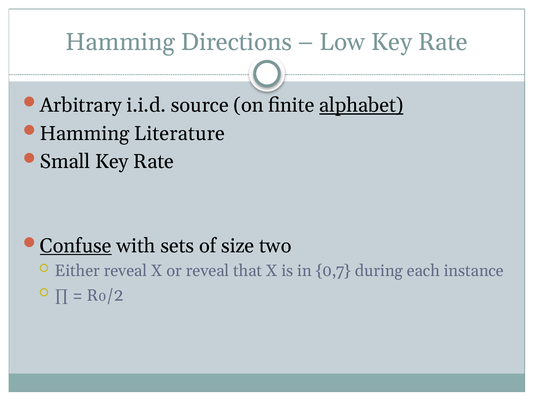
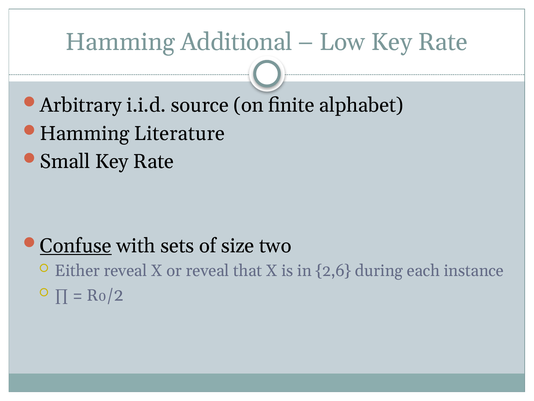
Directions: Directions -> Additional
alphabet underline: present -> none
0,7: 0,7 -> 2,6
